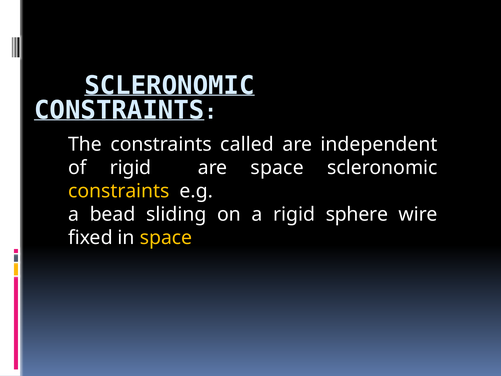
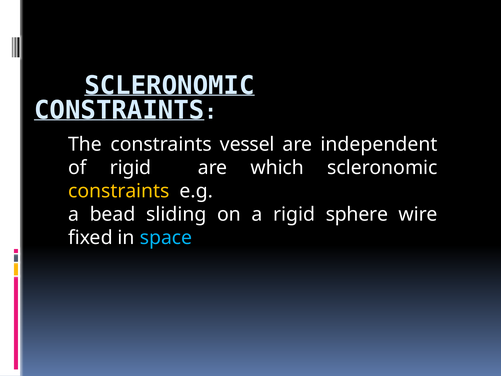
called: called -> vessel
are space: space -> which
space at (166, 238) colour: yellow -> light blue
